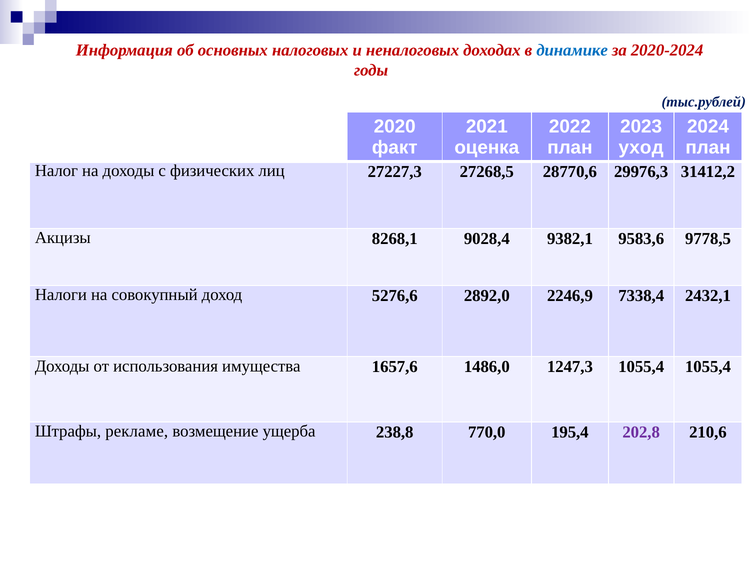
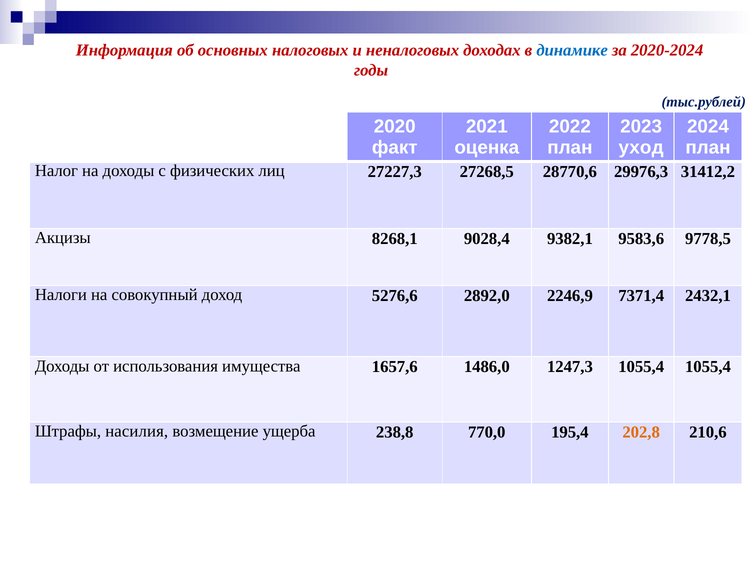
7338,4: 7338,4 -> 7371,4
рекламе: рекламе -> насилия
202,8 colour: purple -> orange
